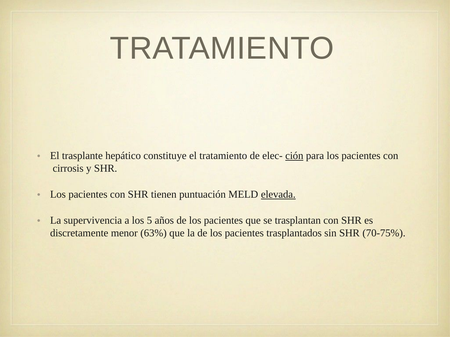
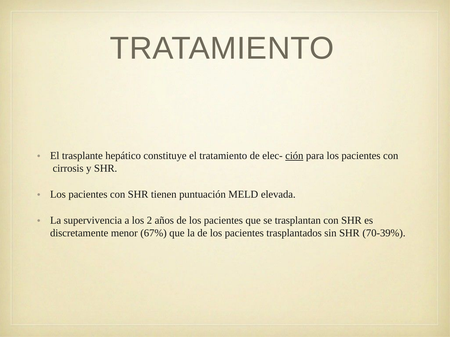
elevada underline: present -> none
5: 5 -> 2
63%: 63% -> 67%
70-75%: 70-75% -> 70-39%
